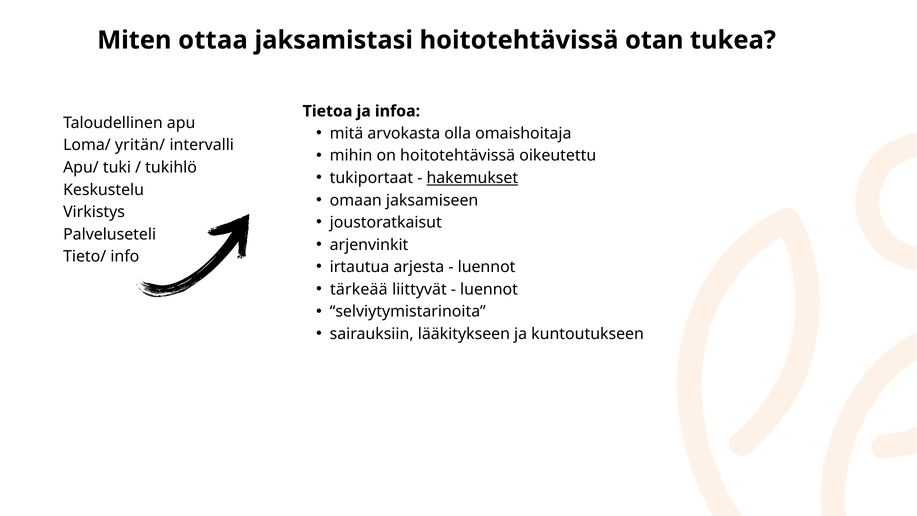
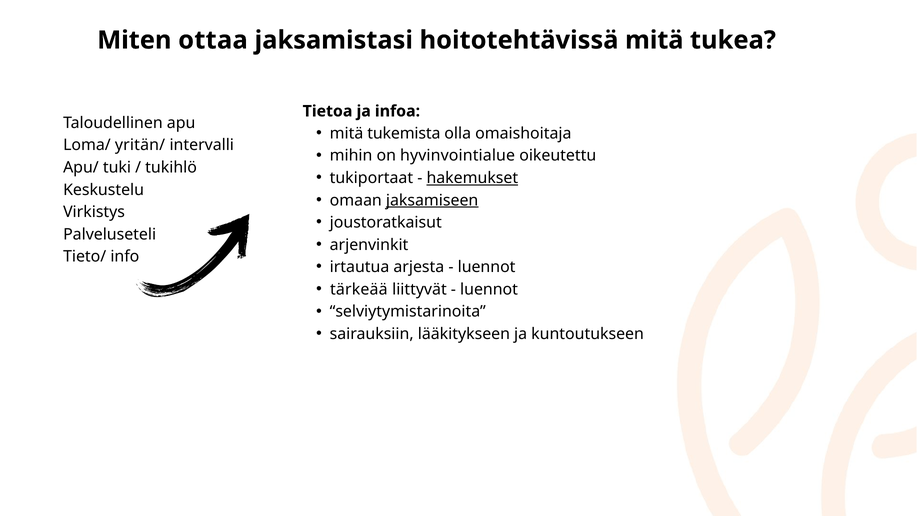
hoitotehtävissä otan: otan -> mitä
arvokasta: arvokasta -> tukemista
on hoitotehtävissä: hoitotehtävissä -> hyvinvointialue
jaksamiseen underline: none -> present
